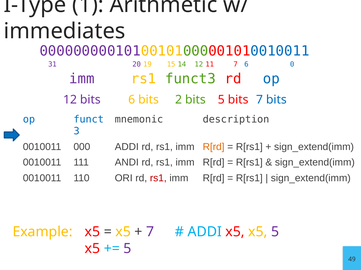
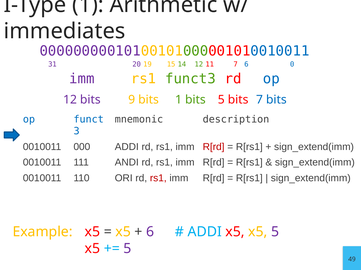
bits 6: 6 -> 9
bits 2: 2 -> 1
R[rd at (214, 147) colour: orange -> red
7 at (150, 232): 7 -> 6
